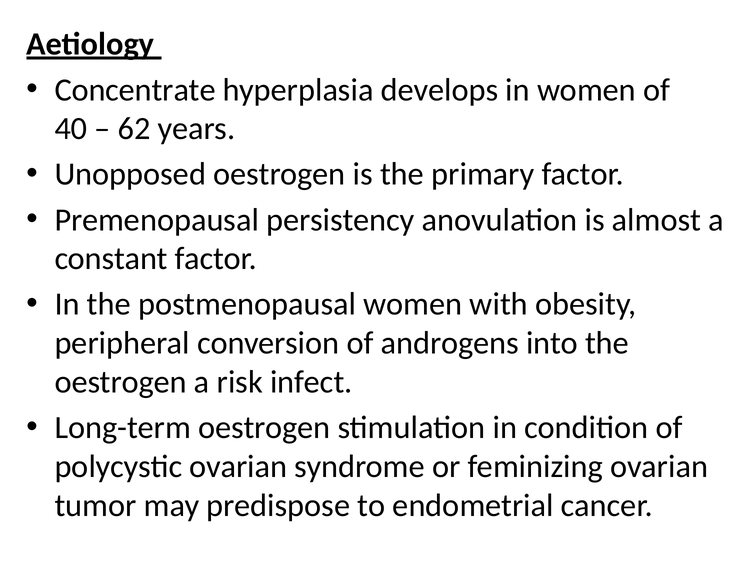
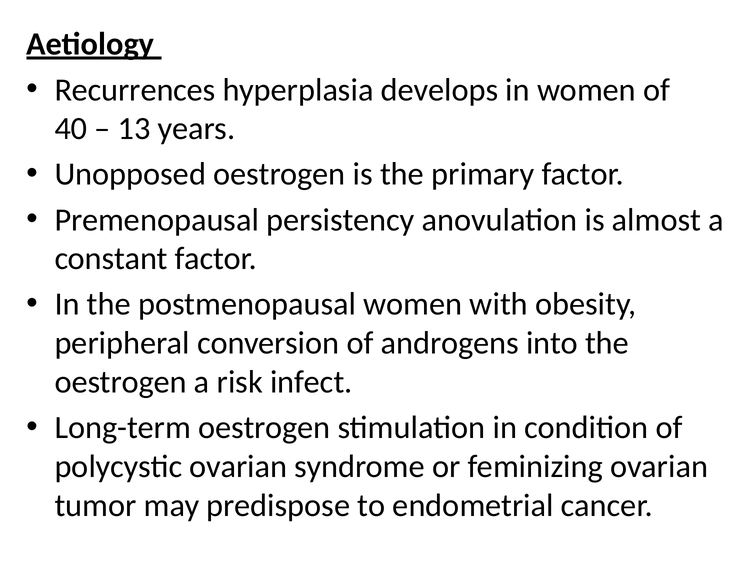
Concentrate: Concentrate -> Recurrences
62: 62 -> 13
